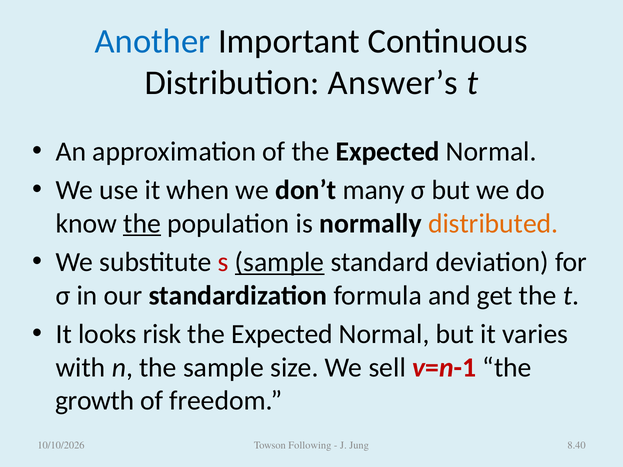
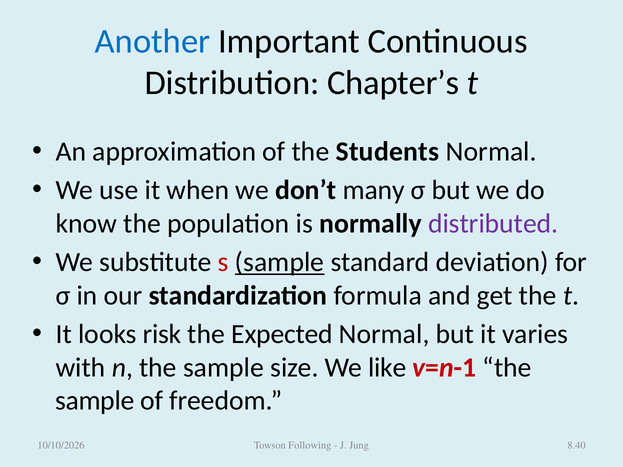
Answer’s: Answer’s -> Chapter’s
of the Expected: Expected -> Students
the at (142, 224) underline: present -> none
distributed colour: orange -> purple
sell: sell -> like
growth at (95, 401): growth -> sample
